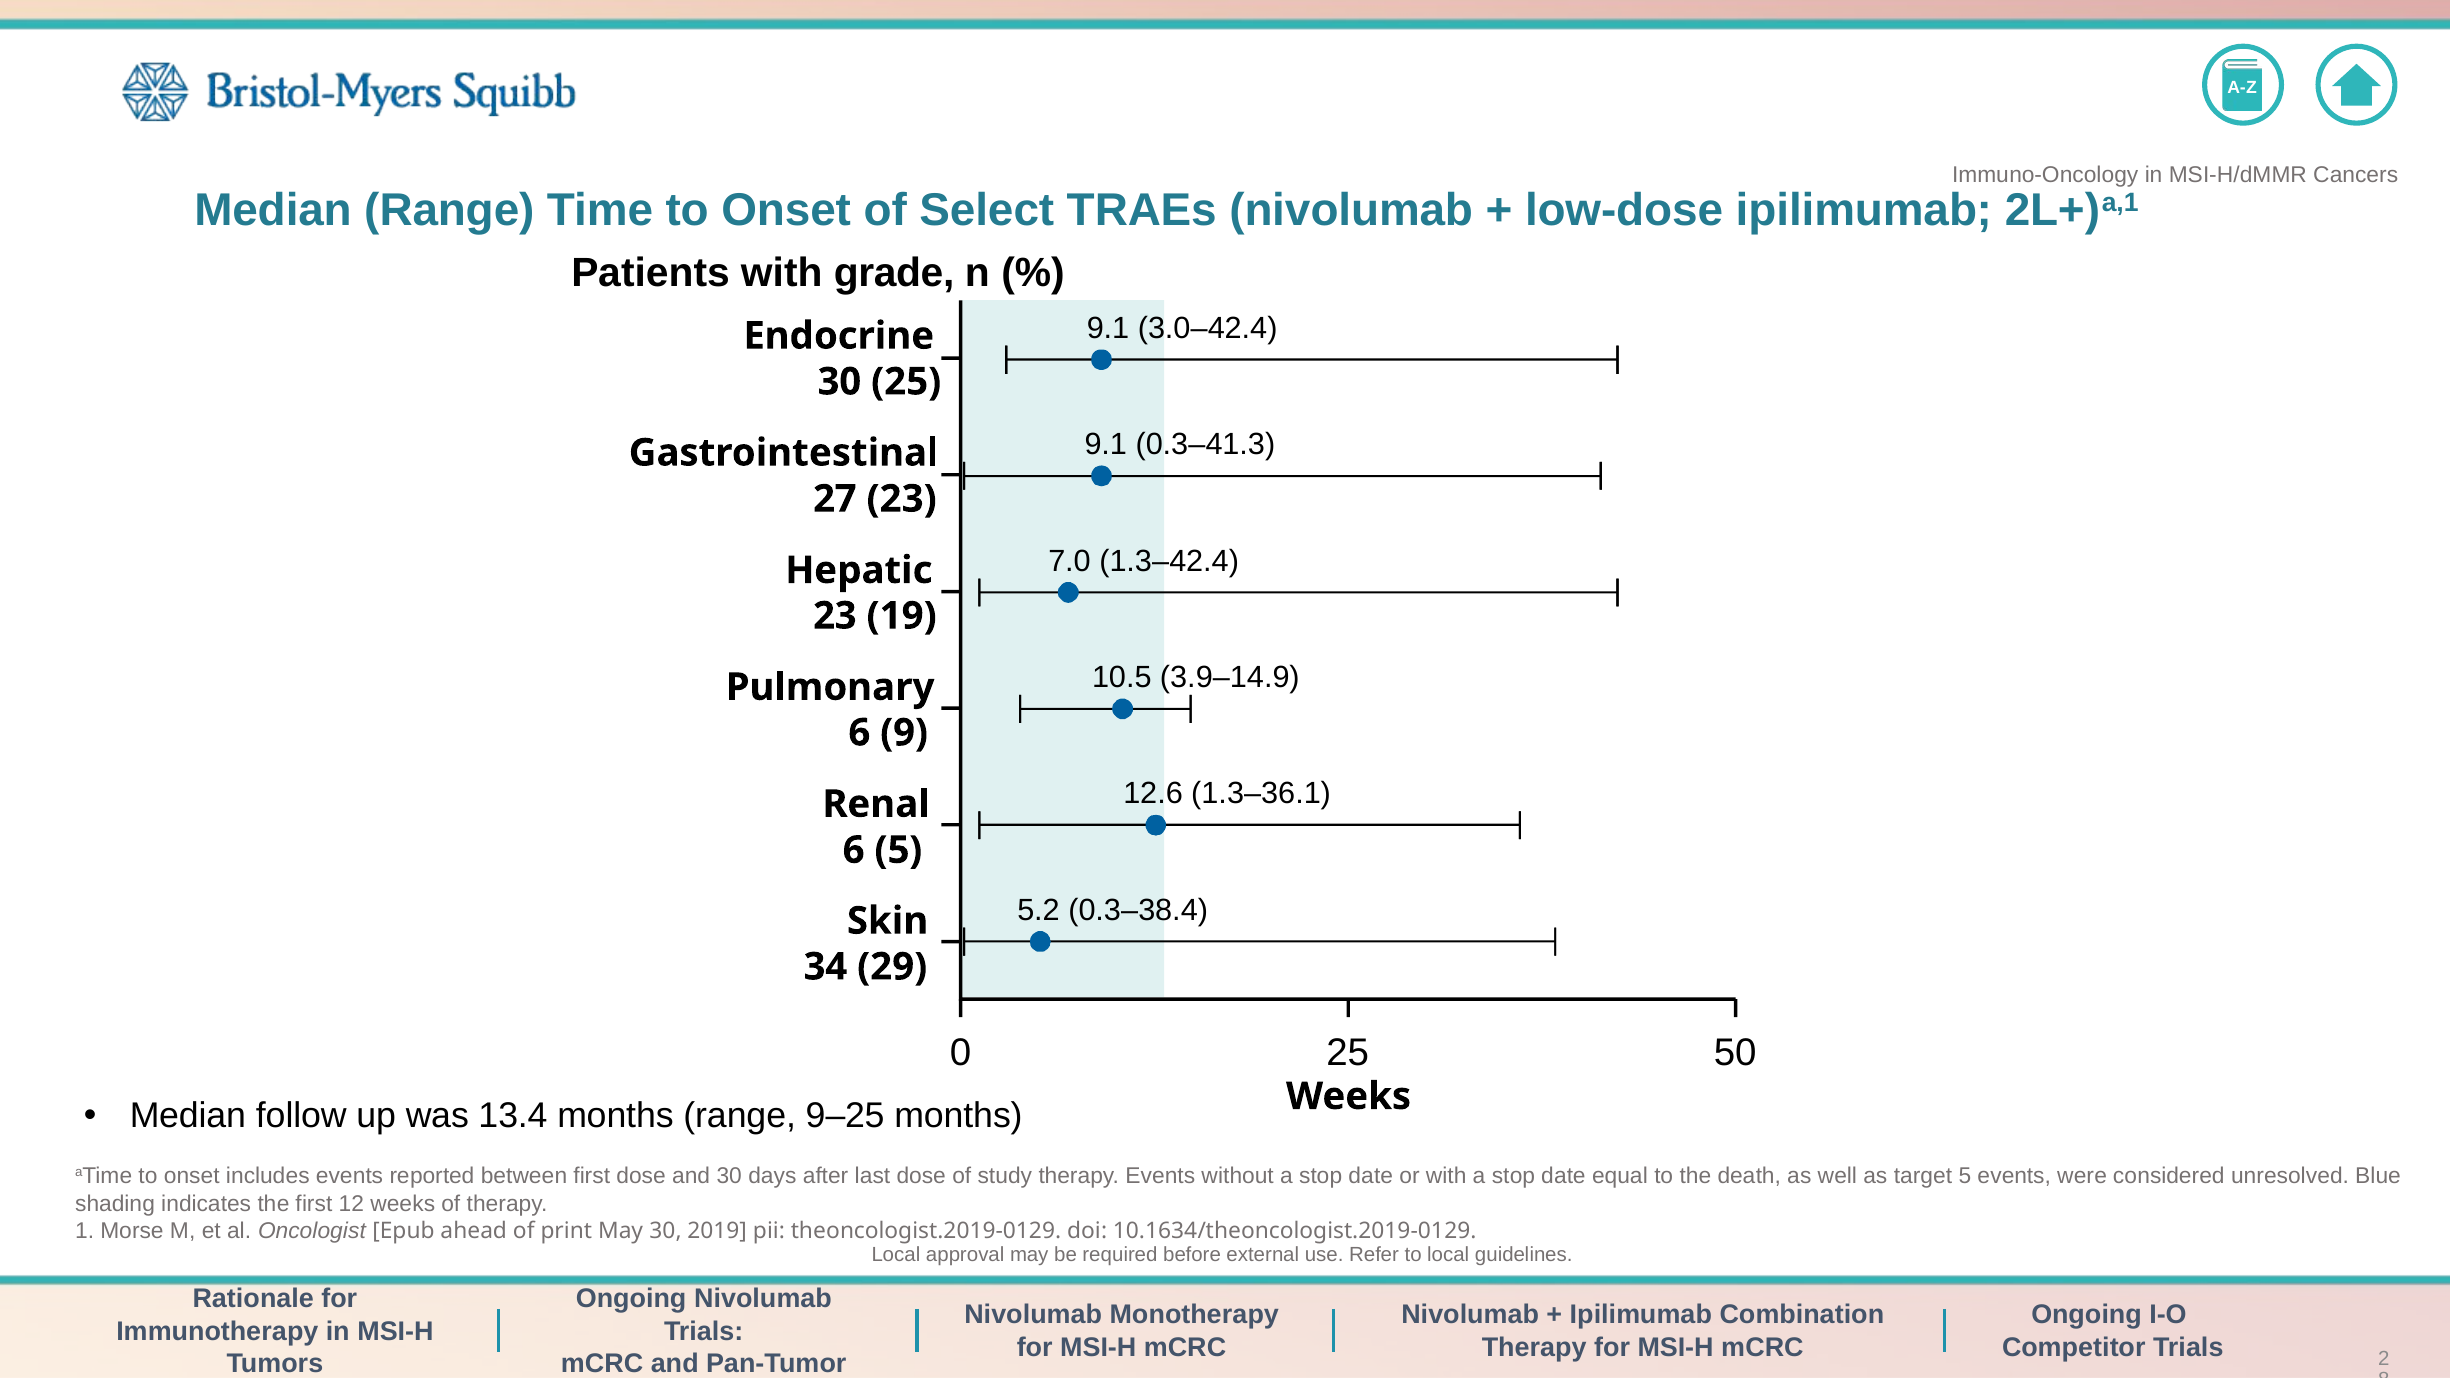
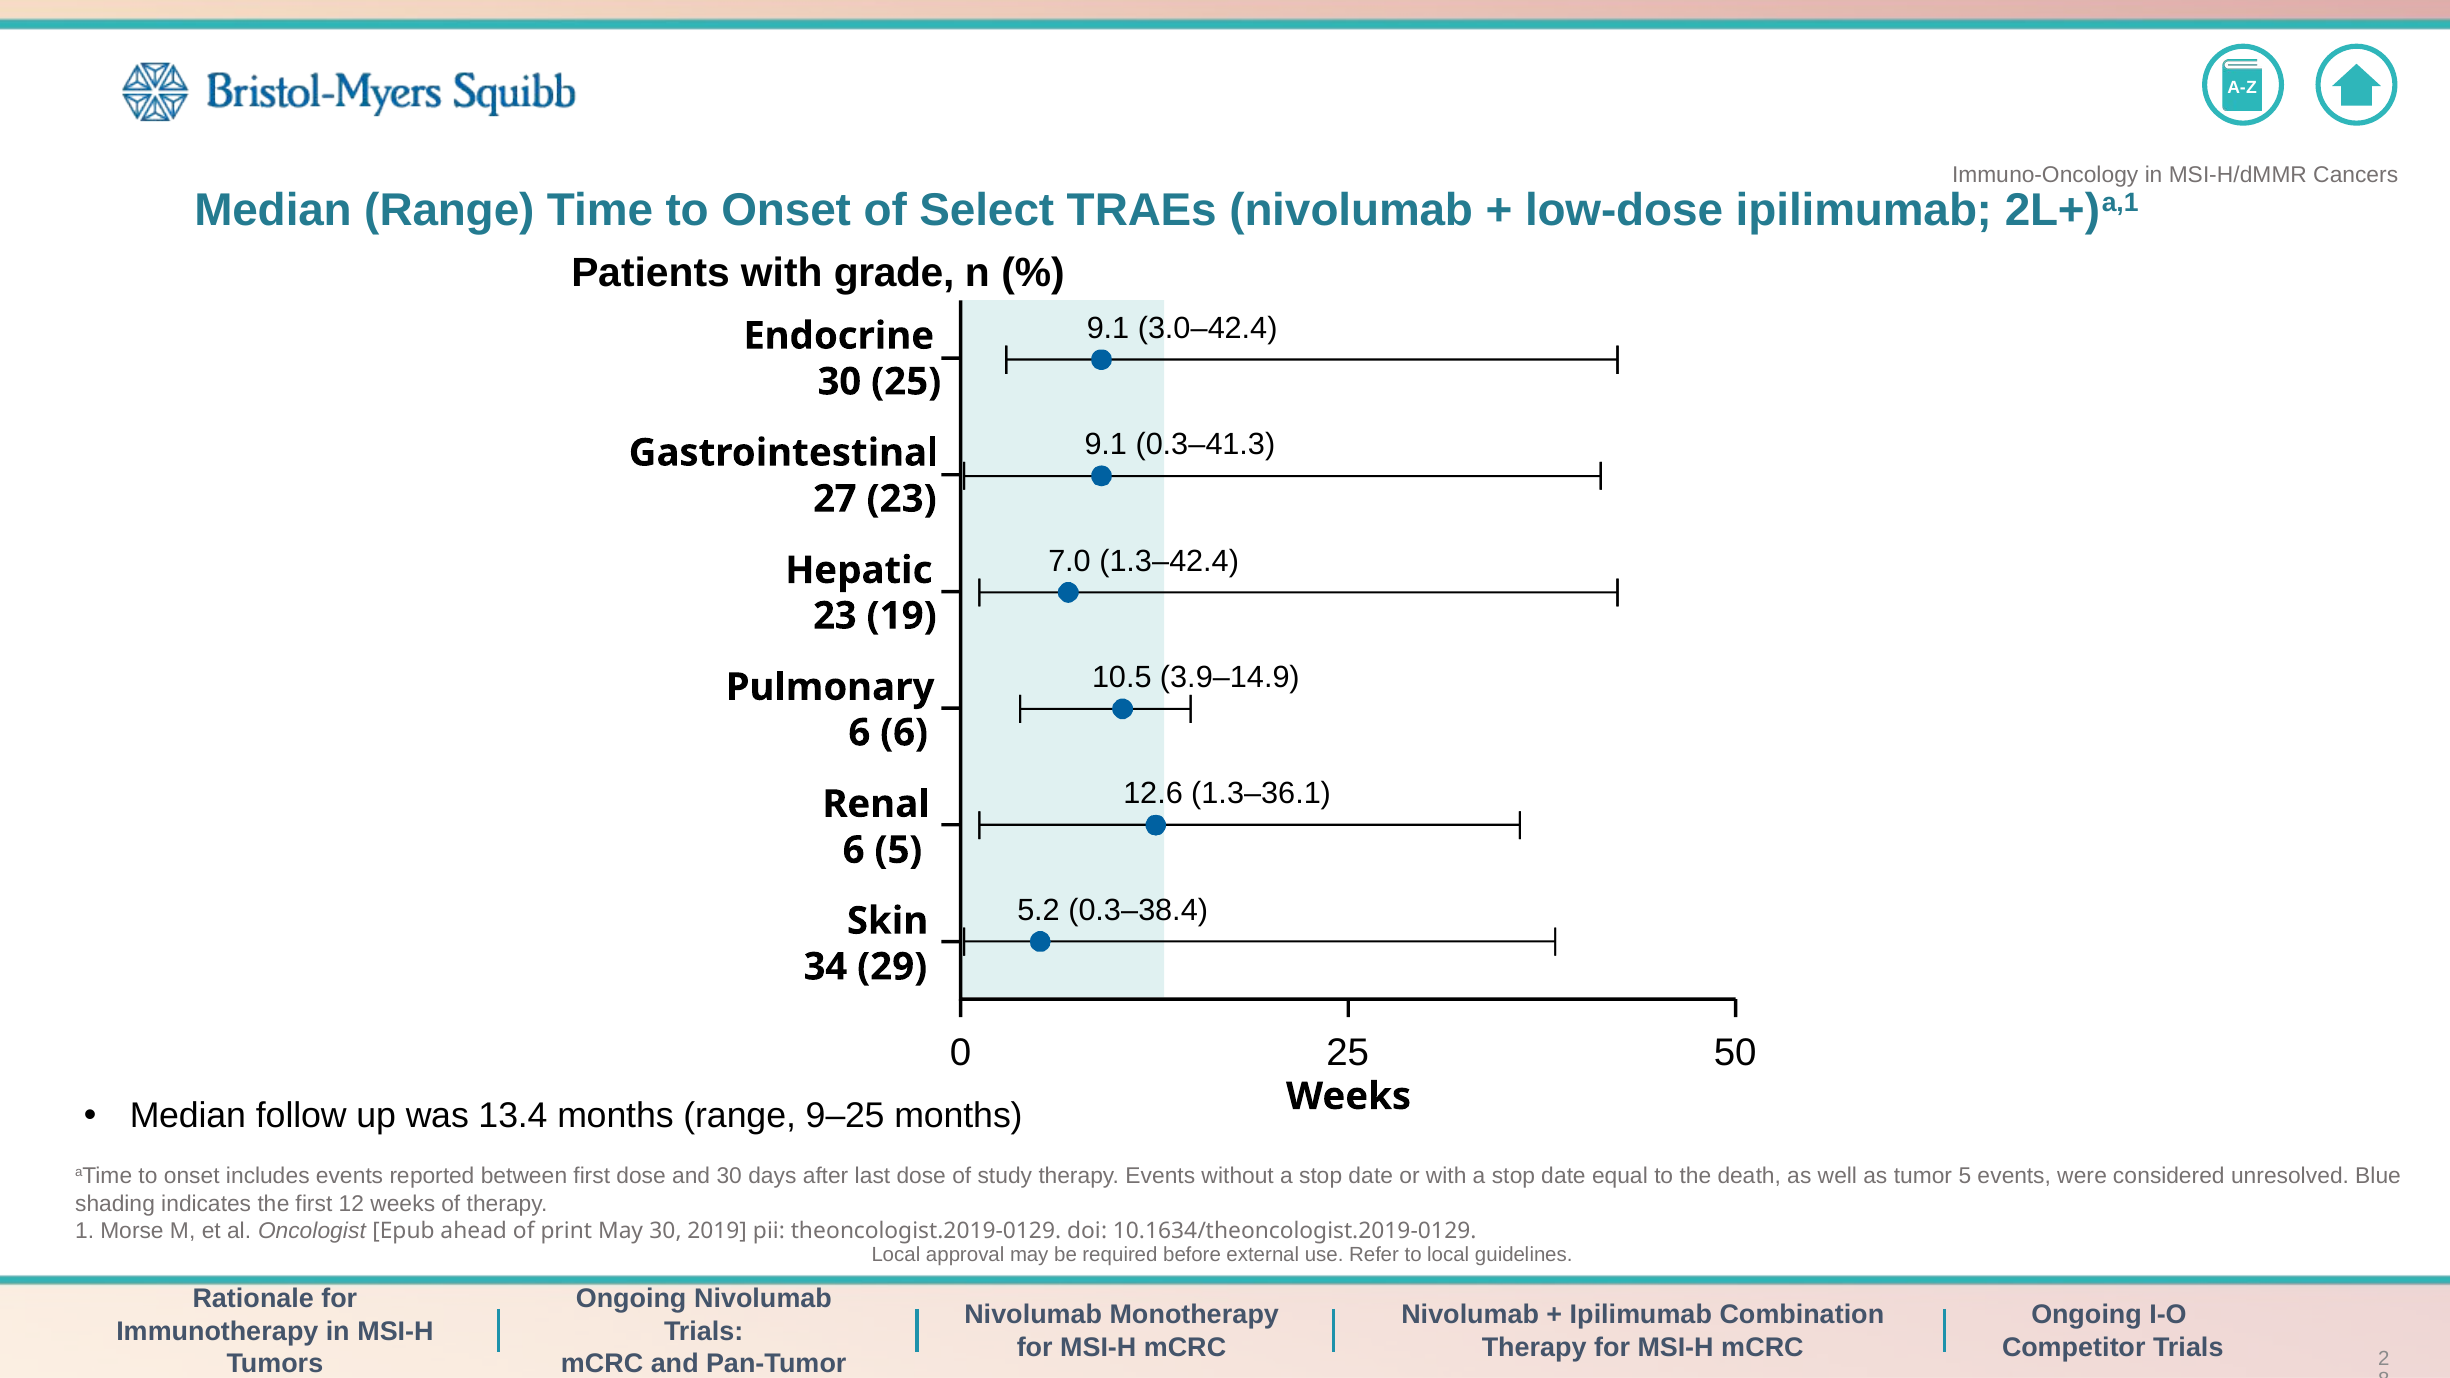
6 9: 9 -> 6
target: target -> tumor
